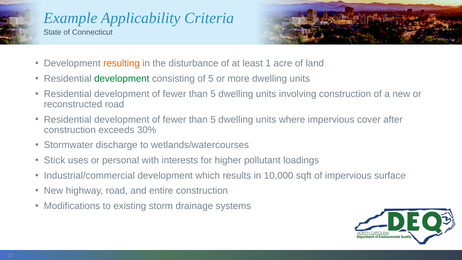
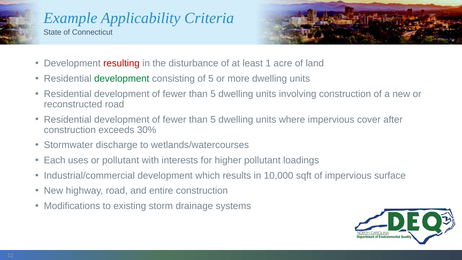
resulting colour: orange -> red
Stick: Stick -> Each
or personal: personal -> pollutant
